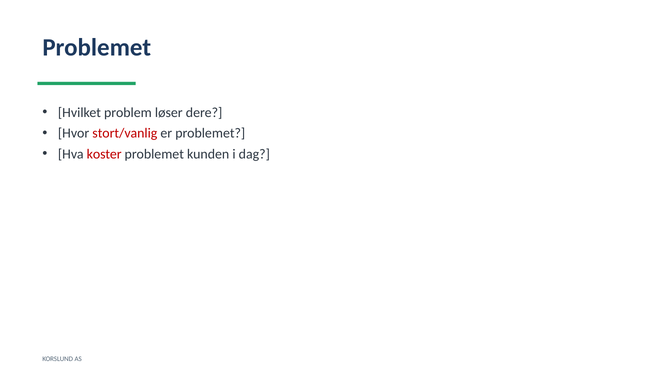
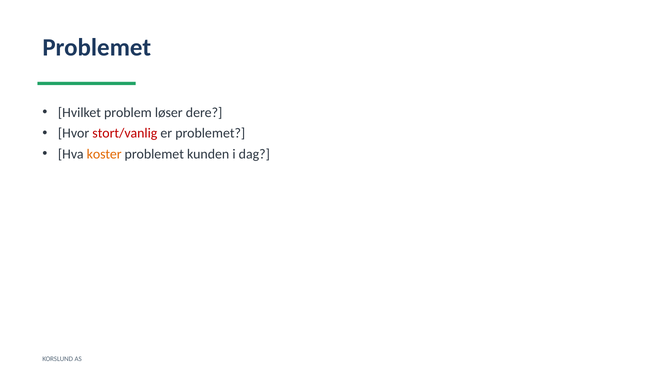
koster colour: red -> orange
